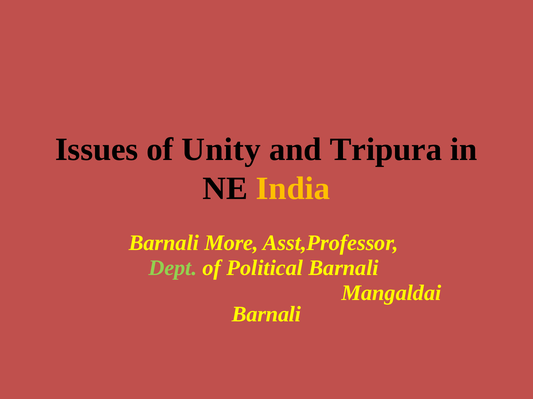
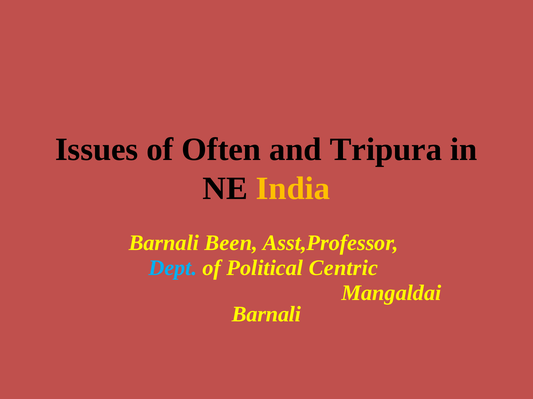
Unity: Unity -> Often
More: More -> Been
Dept colour: light green -> light blue
Political Barnali: Barnali -> Centric
